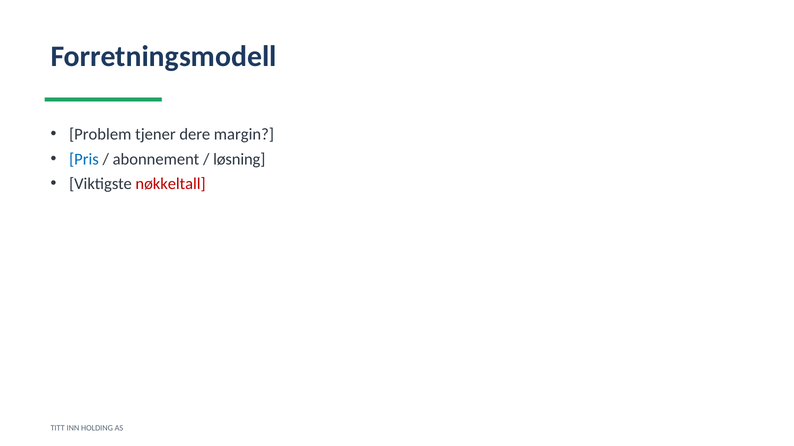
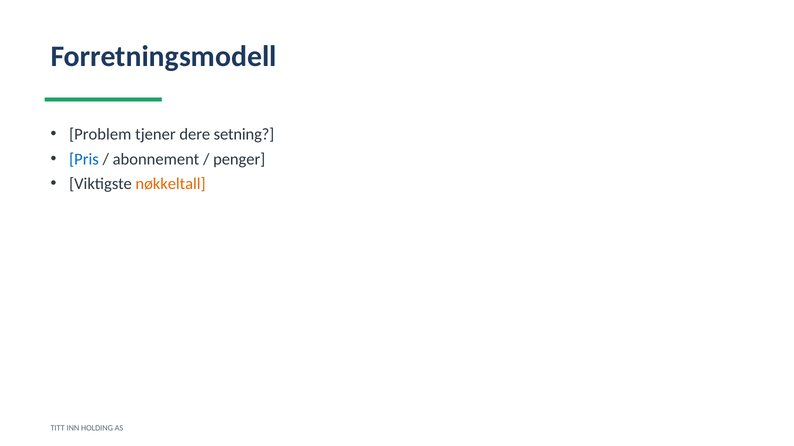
margin: margin -> setning
løsning: løsning -> penger
nøkkeltall colour: red -> orange
